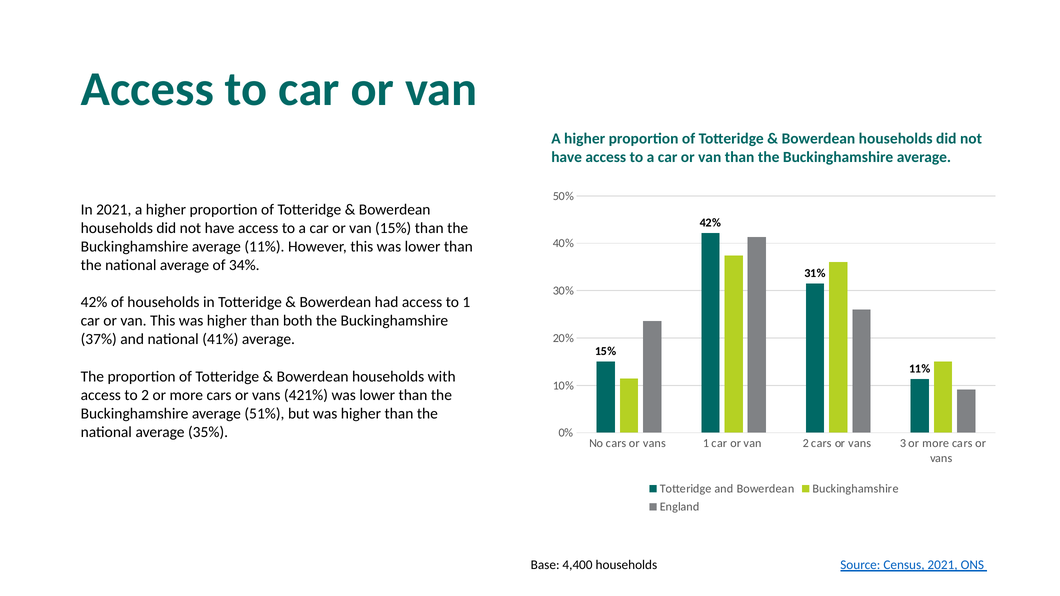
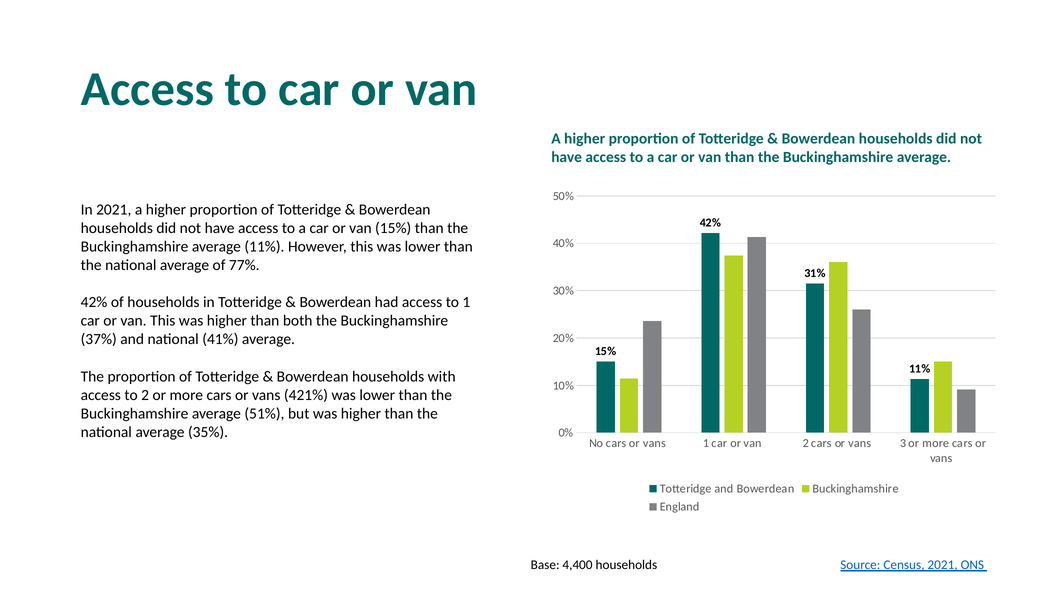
34%: 34% -> 77%
